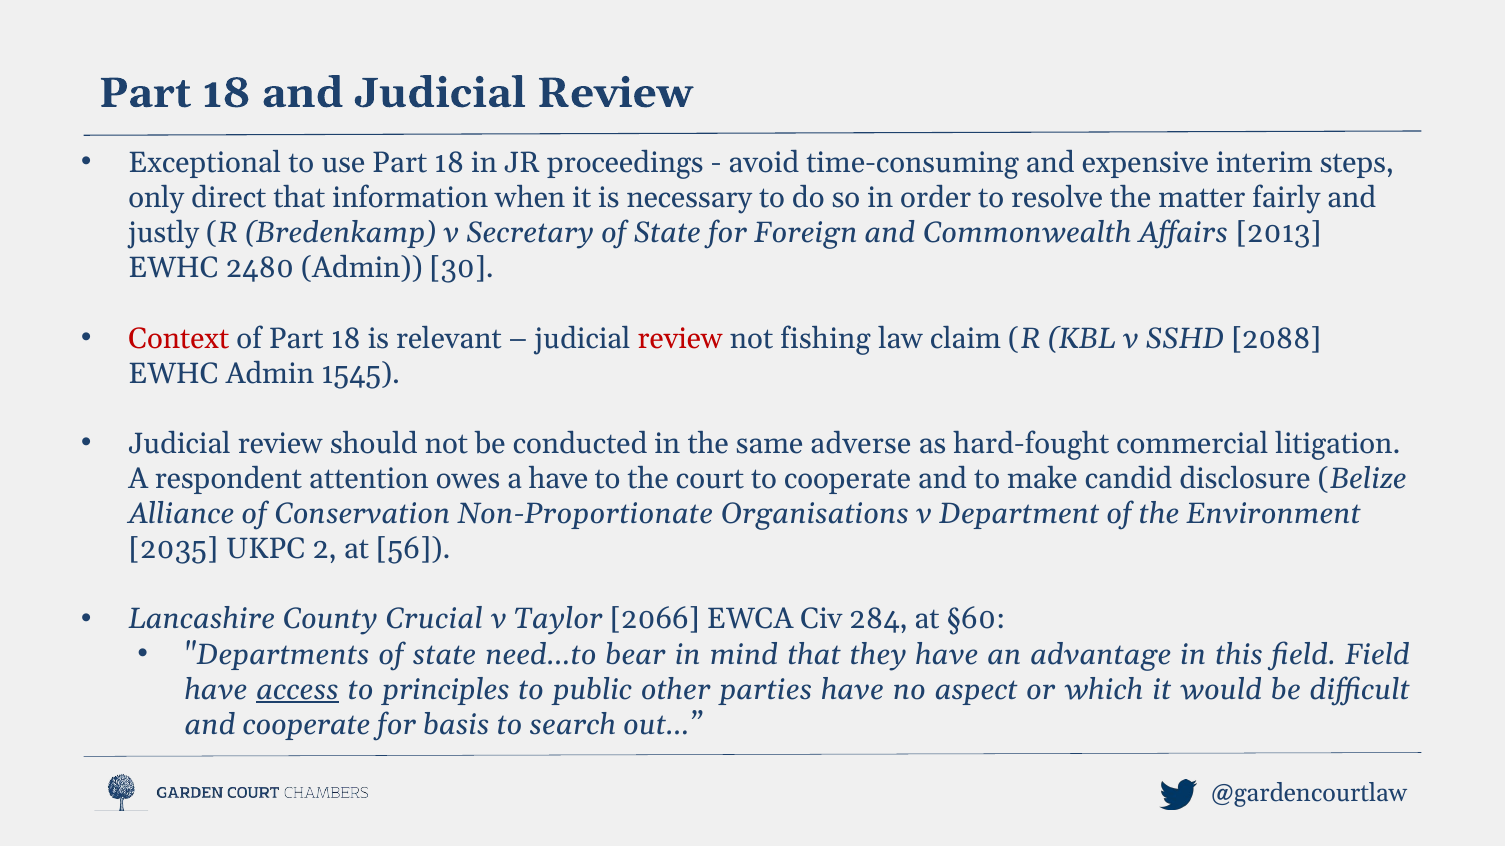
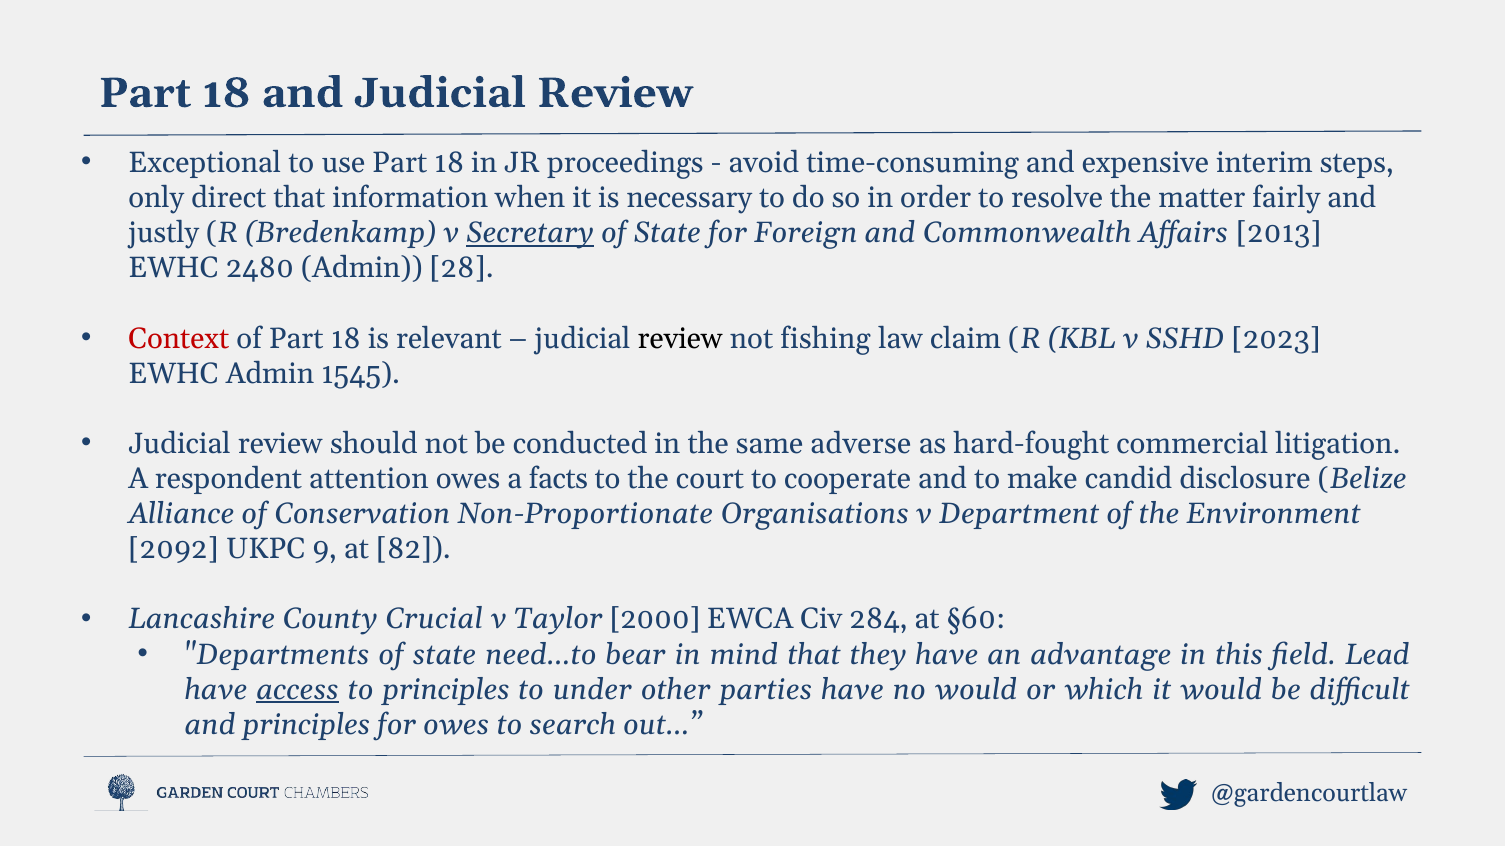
Secretary underline: none -> present
30: 30 -> 28
review at (680, 339) colour: red -> black
2088: 2088 -> 2023
a have: have -> facts
2035: 2035 -> 2092
2: 2 -> 9
56: 56 -> 82
2066: 2066 -> 2000
field Field: Field -> Lead
public: public -> under
no aspect: aspect -> would
and cooperate: cooperate -> principles
for basis: basis -> owes
